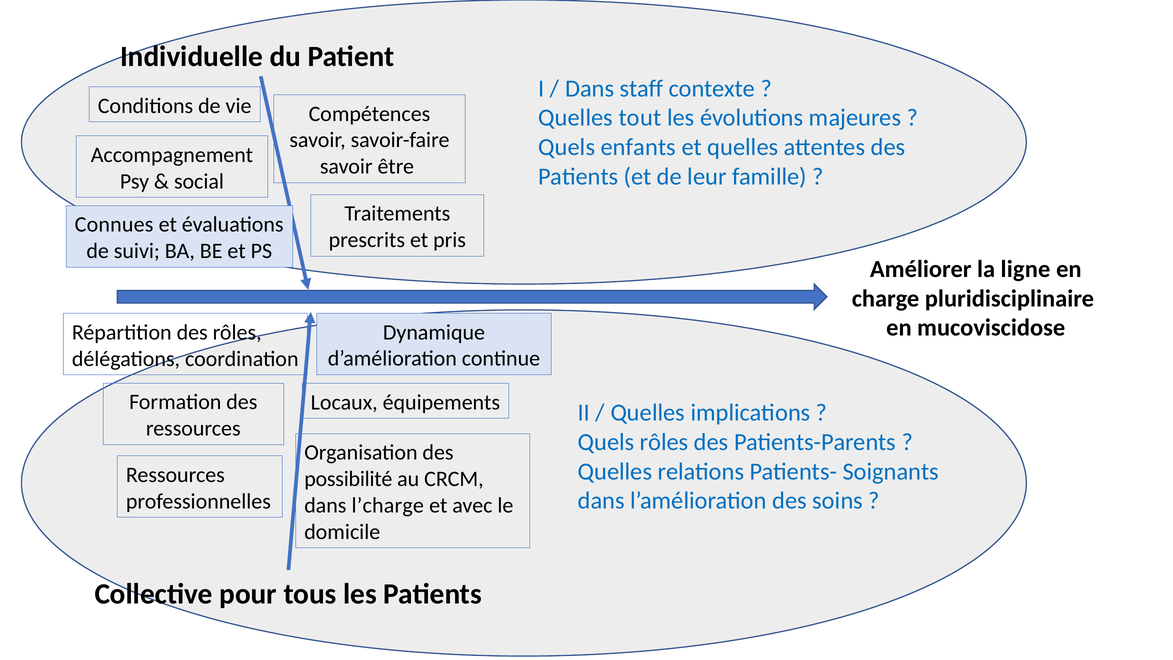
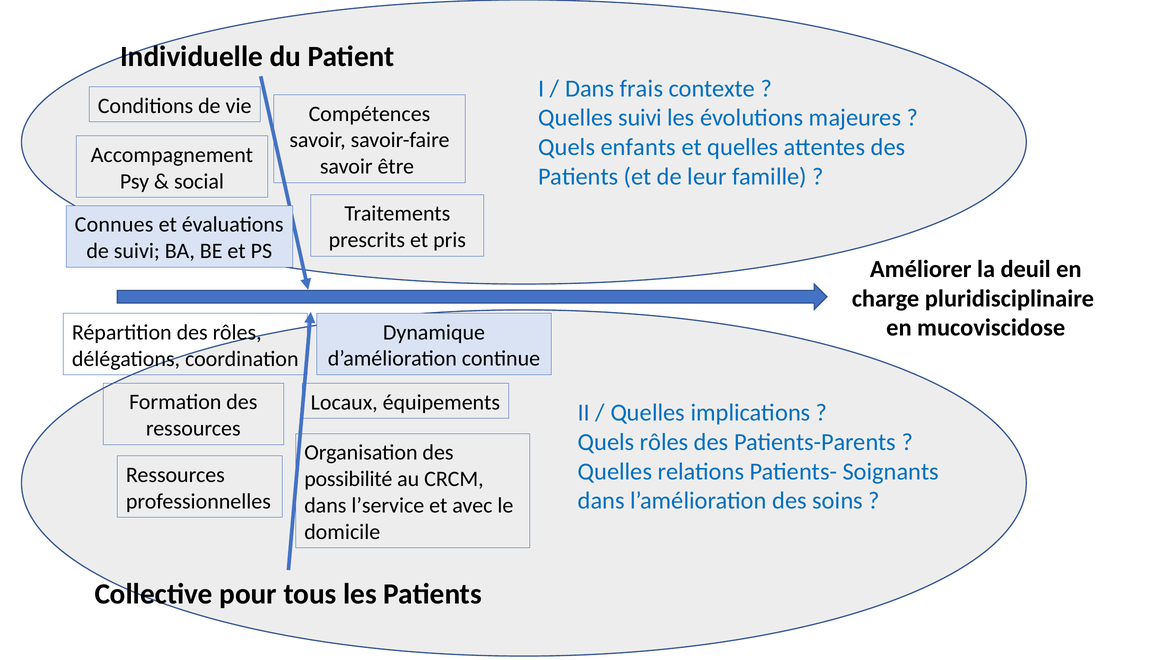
staff: staff -> frais
Quelles tout: tout -> suivi
ligne: ligne -> deuil
l’charge: l’charge -> l’service
